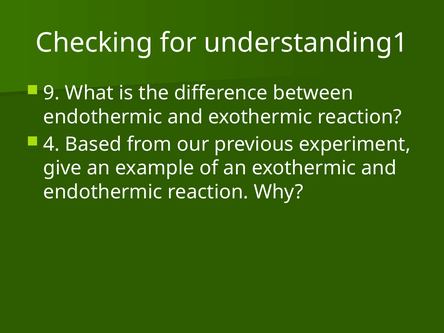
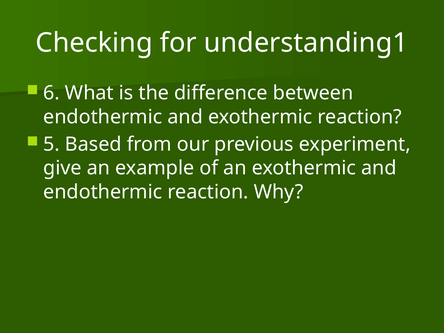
9: 9 -> 6
4: 4 -> 5
